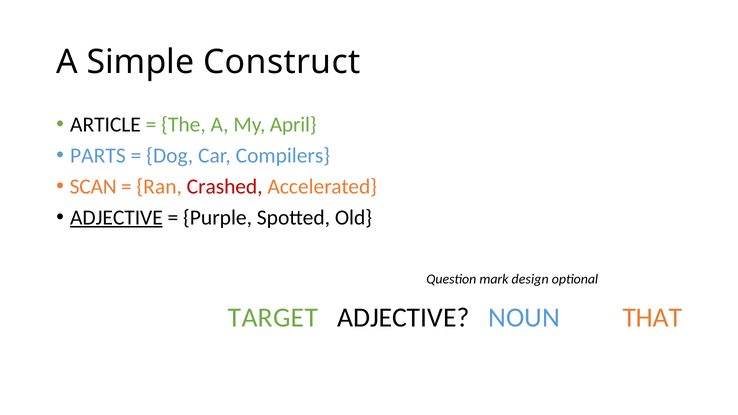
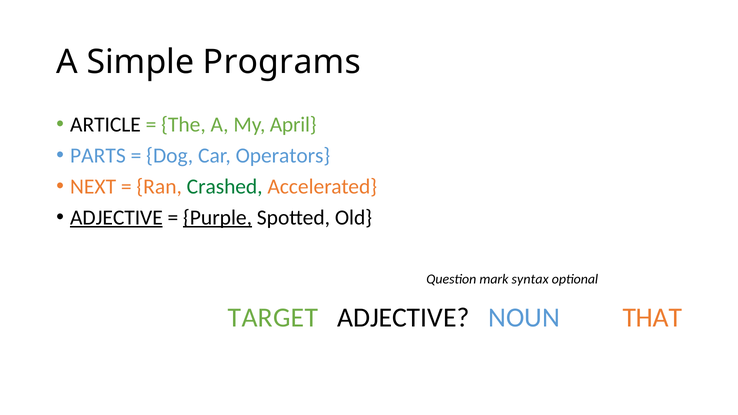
Construct: Construct -> Programs
Compilers: Compilers -> Operators
SCAN: SCAN -> NEXT
Crashed colour: red -> green
Purple underline: none -> present
design: design -> syntax
